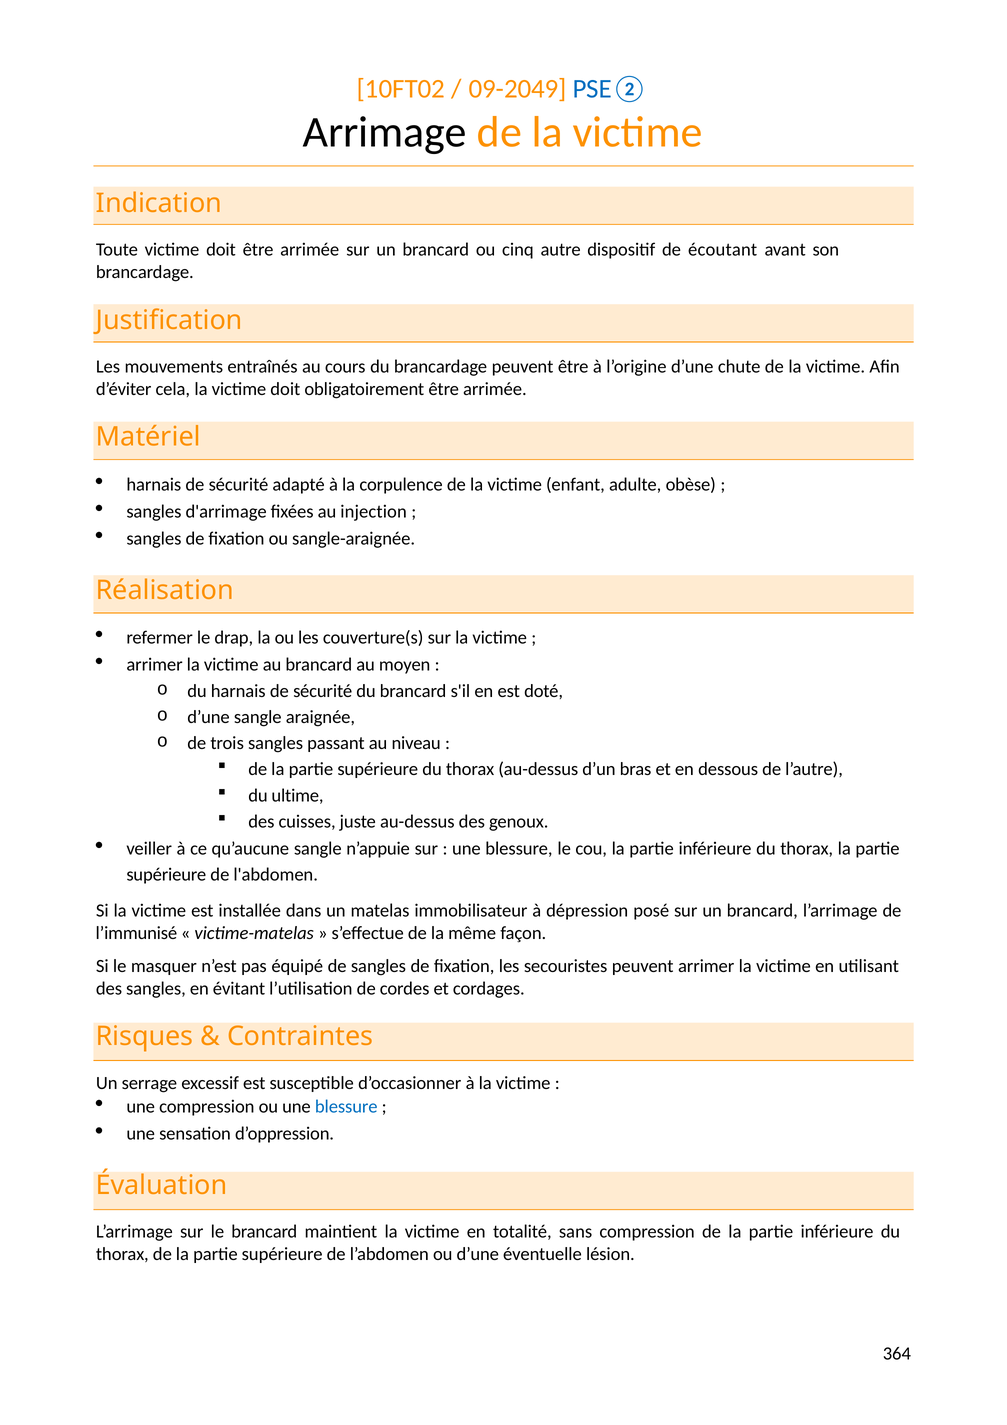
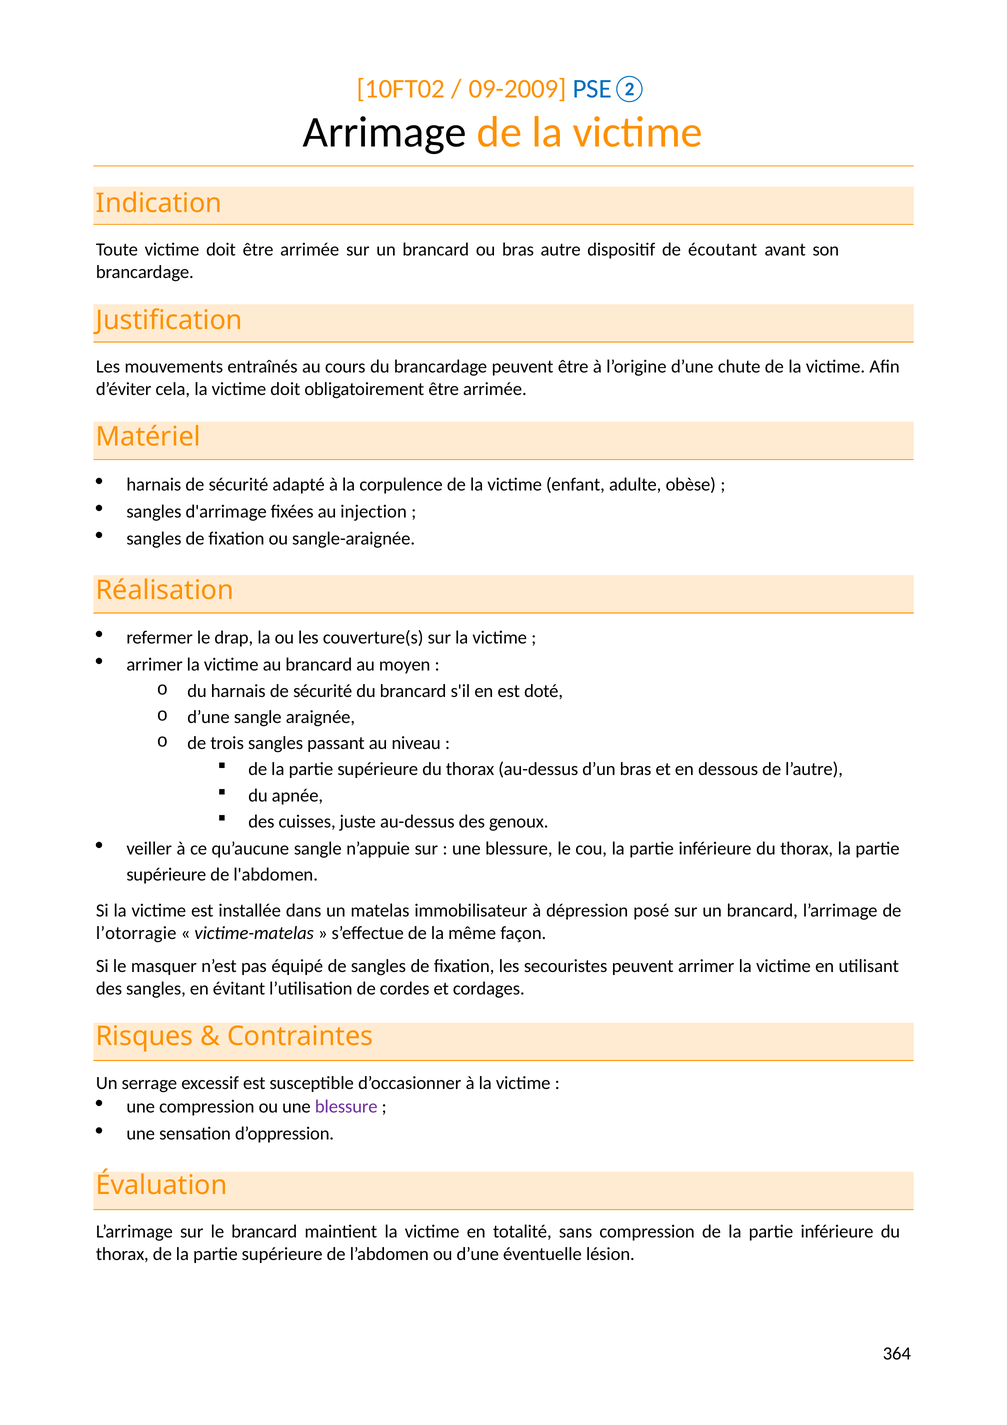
09-2049: 09-2049 -> 09-2009
ou cinq: cinq -> bras
ultime: ultime -> apnée
l’immunisé: l’immunisé -> l’otorragie
blessure at (346, 1107) colour: blue -> purple
